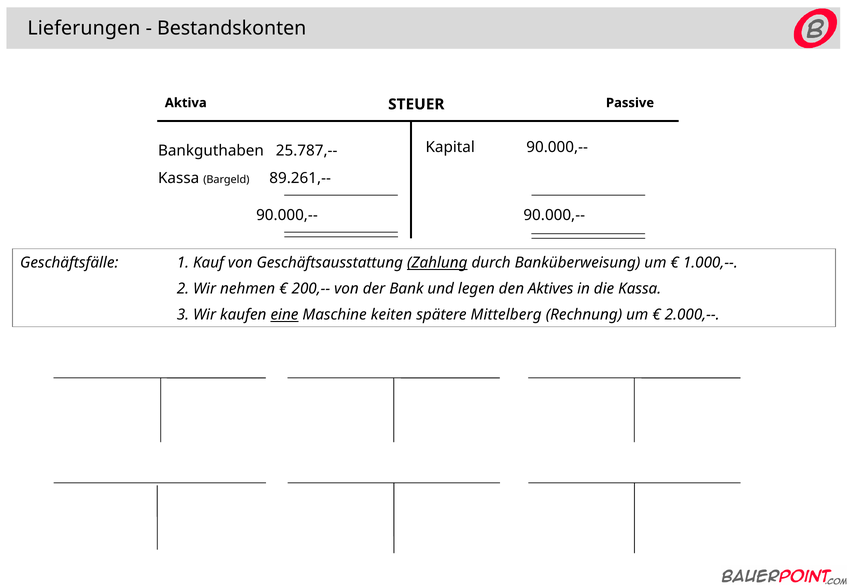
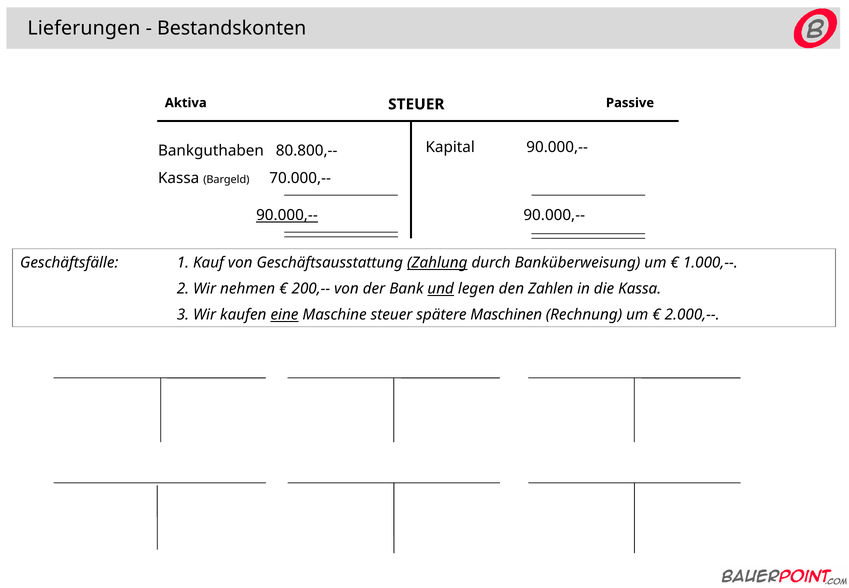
25.787,--: 25.787,-- -> 80.800,--
89.261,--: 89.261,-- -> 70.000,--
90.000,-- at (287, 215) underline: none -> present
und underline: none -> present
Aktives: Aktives -> Zahlen
Maschine keiten: keiten -> steuer
Mittelberg: Mittelberg -> Maschinen
